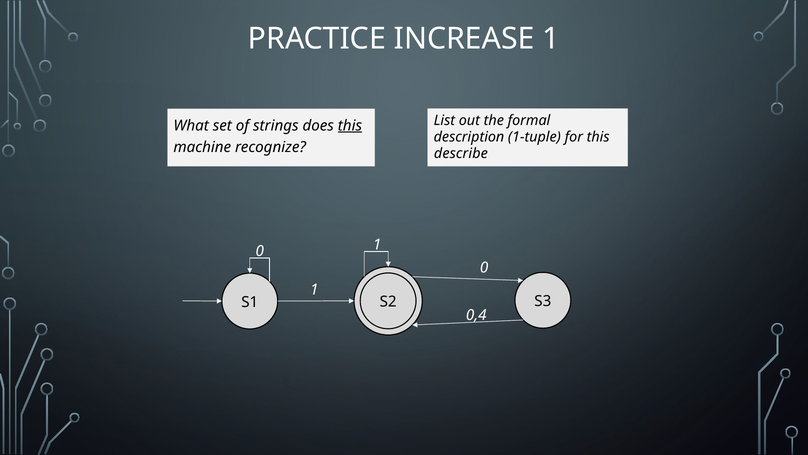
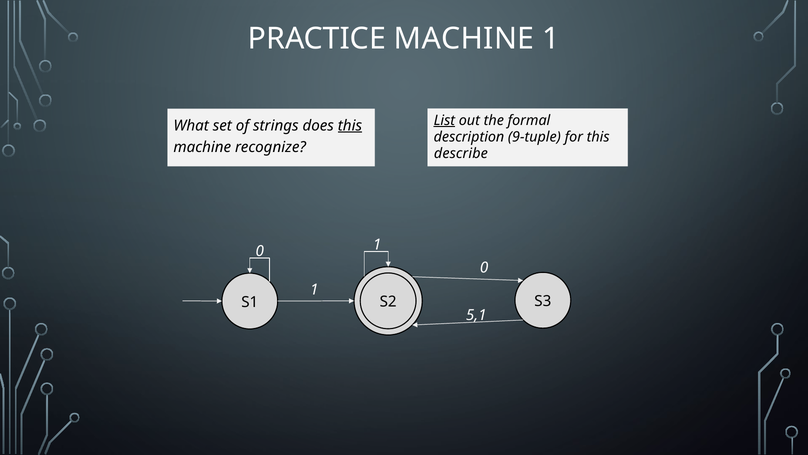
PRACTICE INCREASE: INCREASE -> MACHINE
List underline: none -> present
1-tuple: 1-tuple -> 9-tuple
0,4: 0,4 -> 5,1
